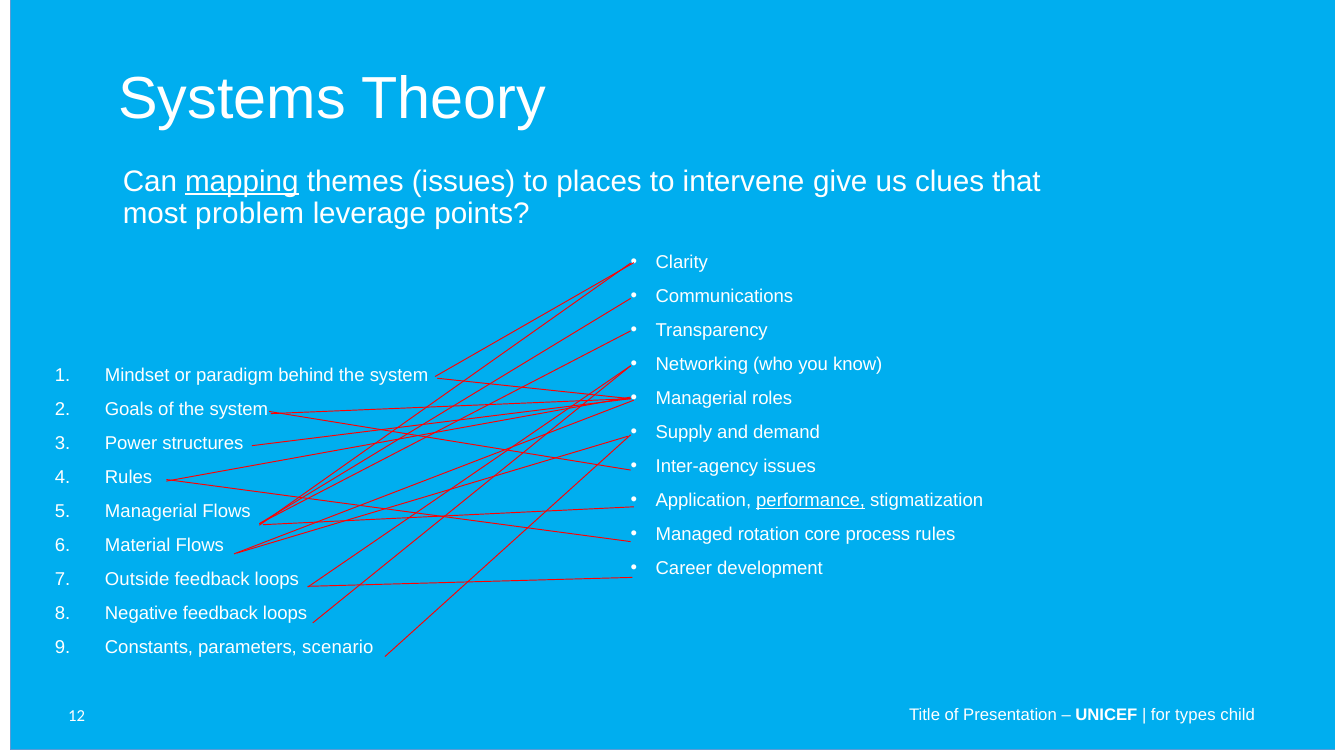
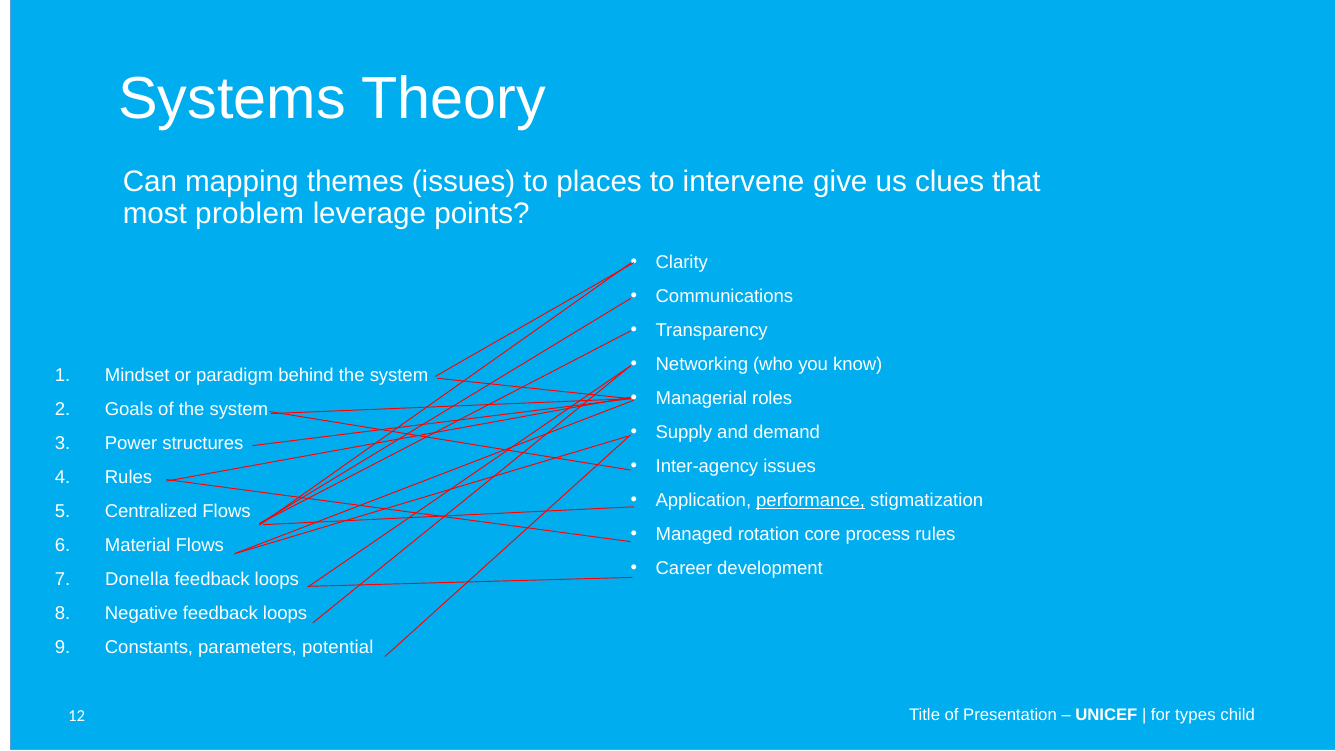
mapping underline: present -> none
Managerial at (151, 512): Managerial -> Centralized
Outside: Outside -> Donella
scenario: scenario -> potential
